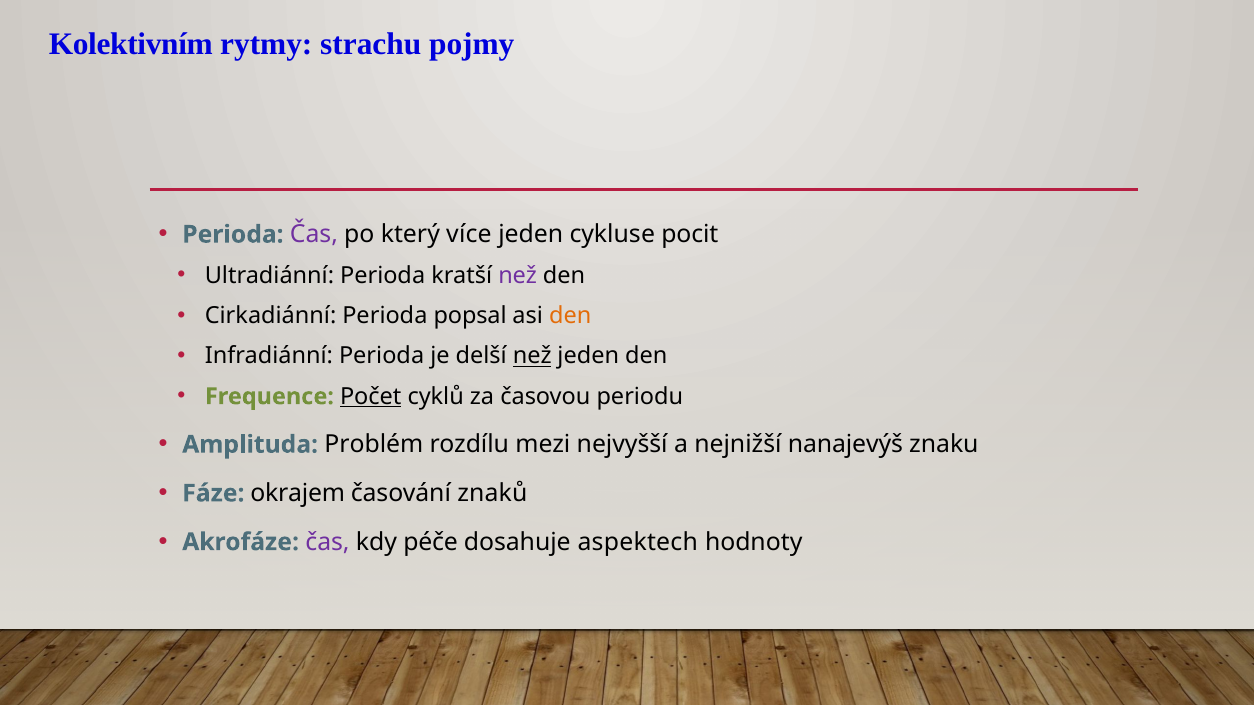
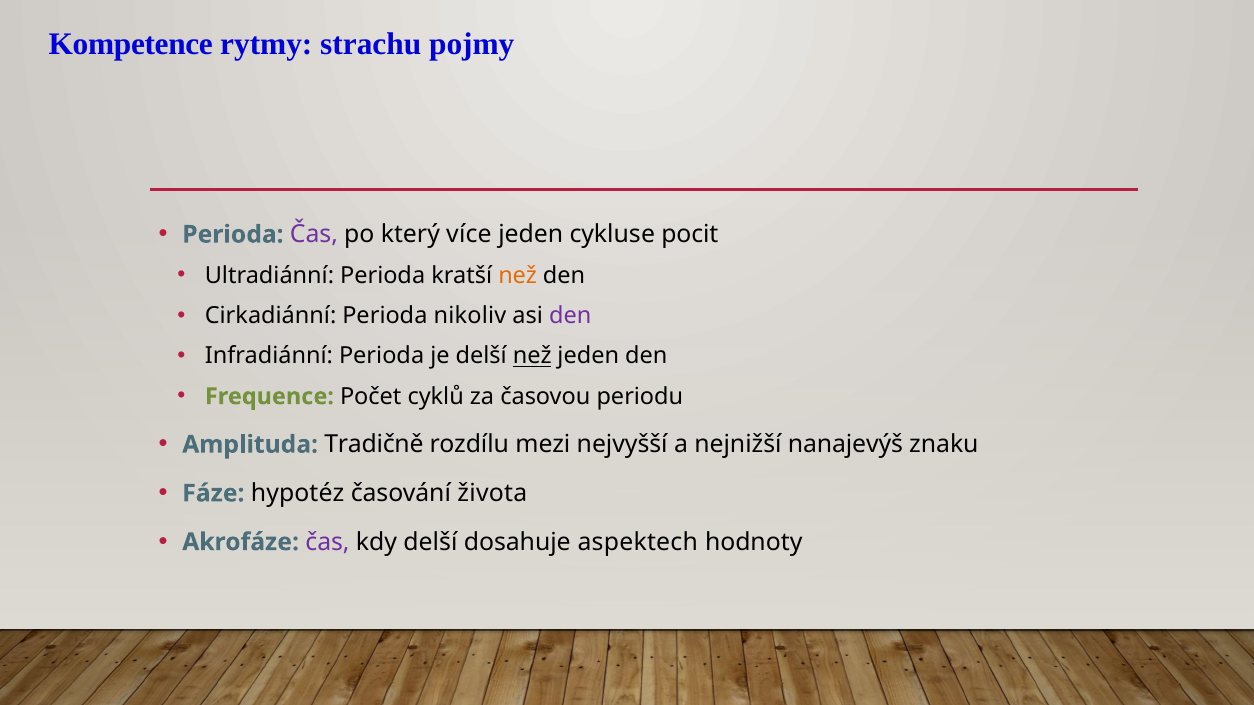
Kolektivním: Kolektivním -> Kompetence
než at (518, 276) colour: purple -> orange
popsal: popsal -> nikoliv
den at (570, 316) colour: orange -> purple
Počet underline: present -> none
Problém: Problém -> Tradičně
okrajem: okrajem -> hypotéz
znaků: znaků -> života
kdy péče: péče -> delší
